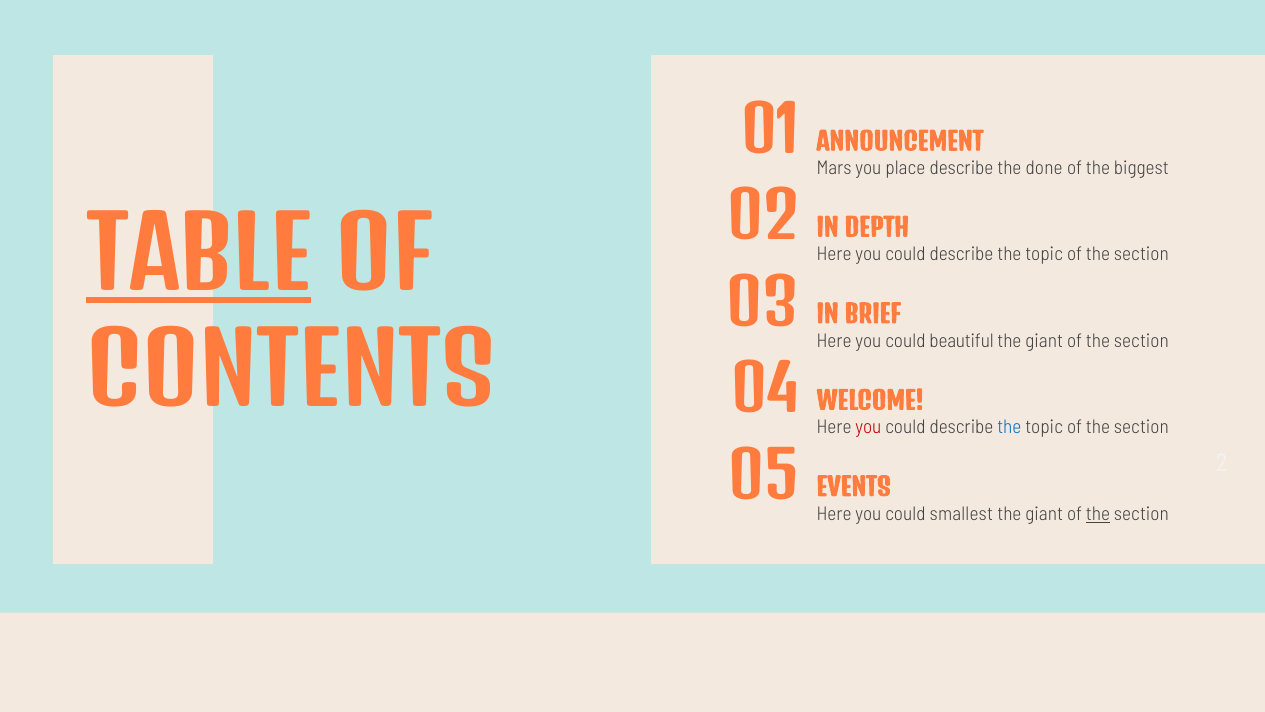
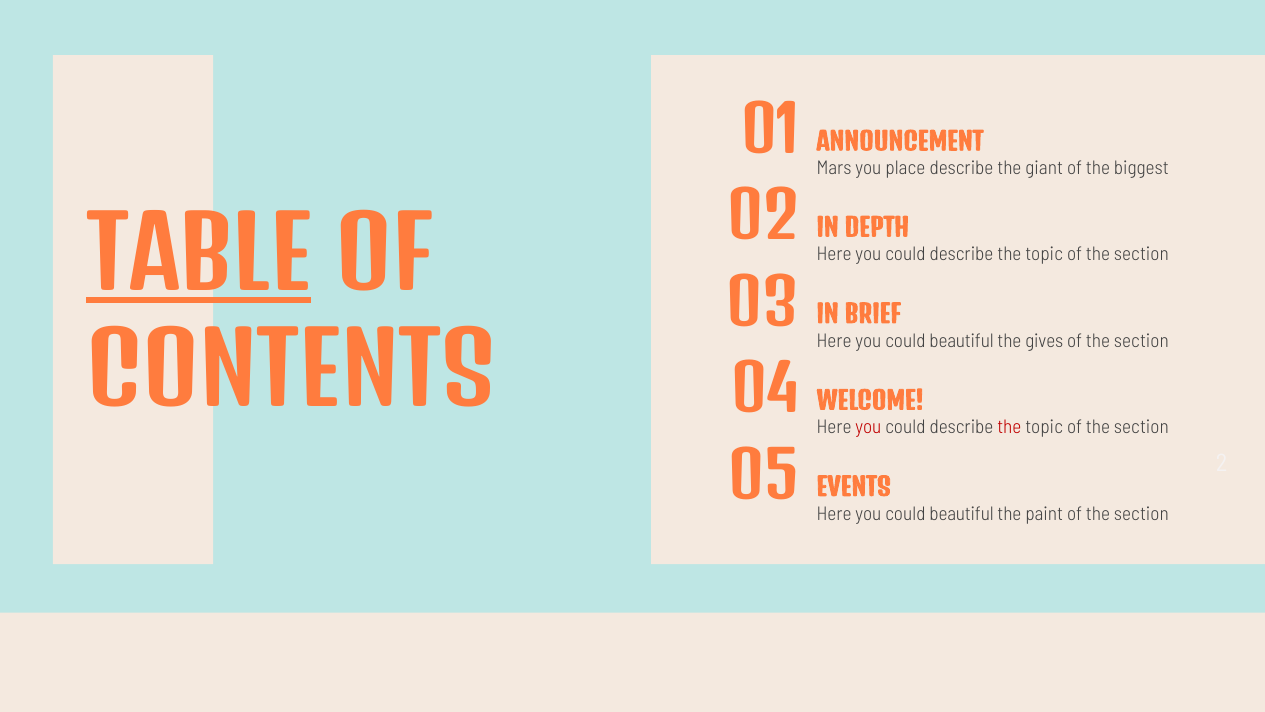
done: done -> giant
giant at (1044, 341): giant -> gives
the at (1009, 427) colour: blue -> red
smallest at (961, 514): smallest -> beautiful
giant at (1044, 514): giant -> paint
the at (1098, 514) underline: present -> none
